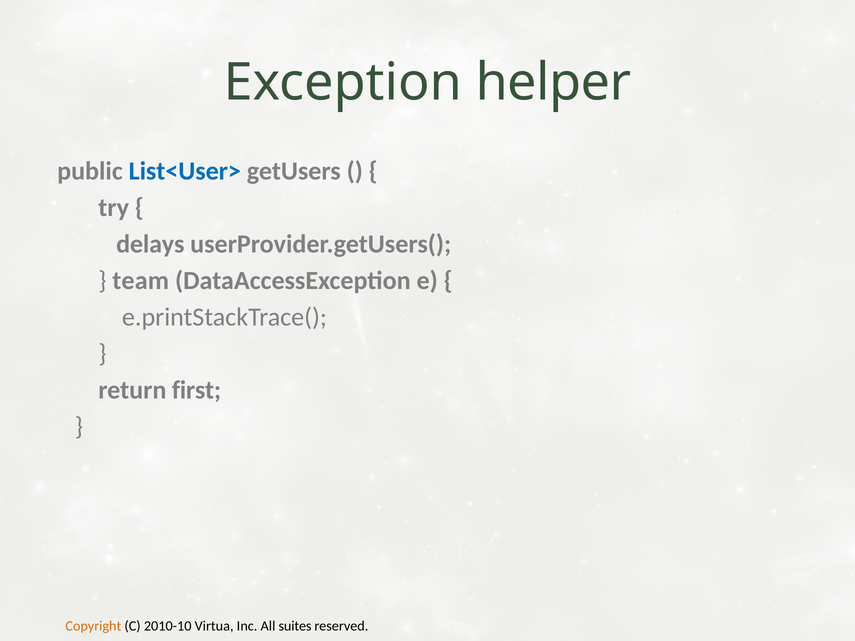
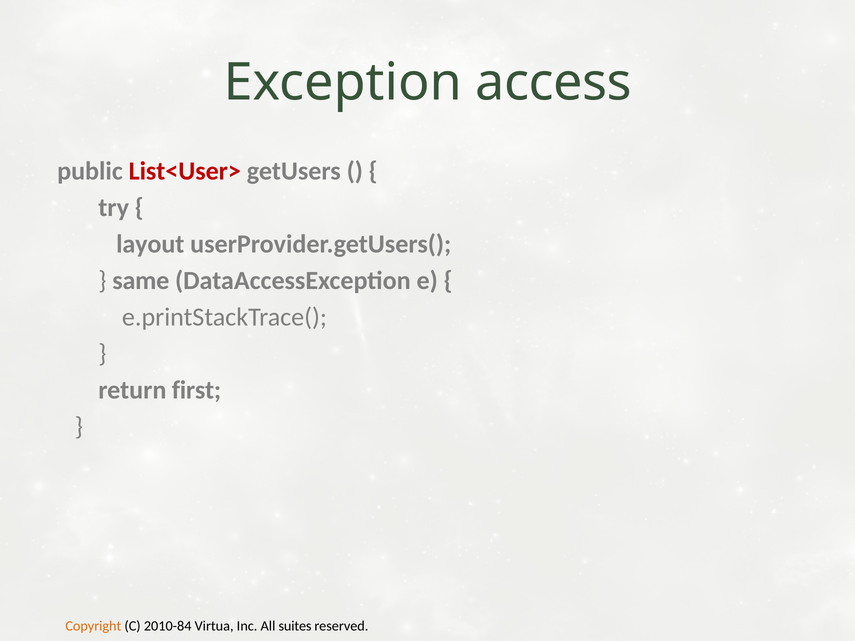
helper: helper -> access
List<User> colour: blue -> red
delays: delays -> layout
team: team -> same
2010-10: 2010-10 -> 2010-84
